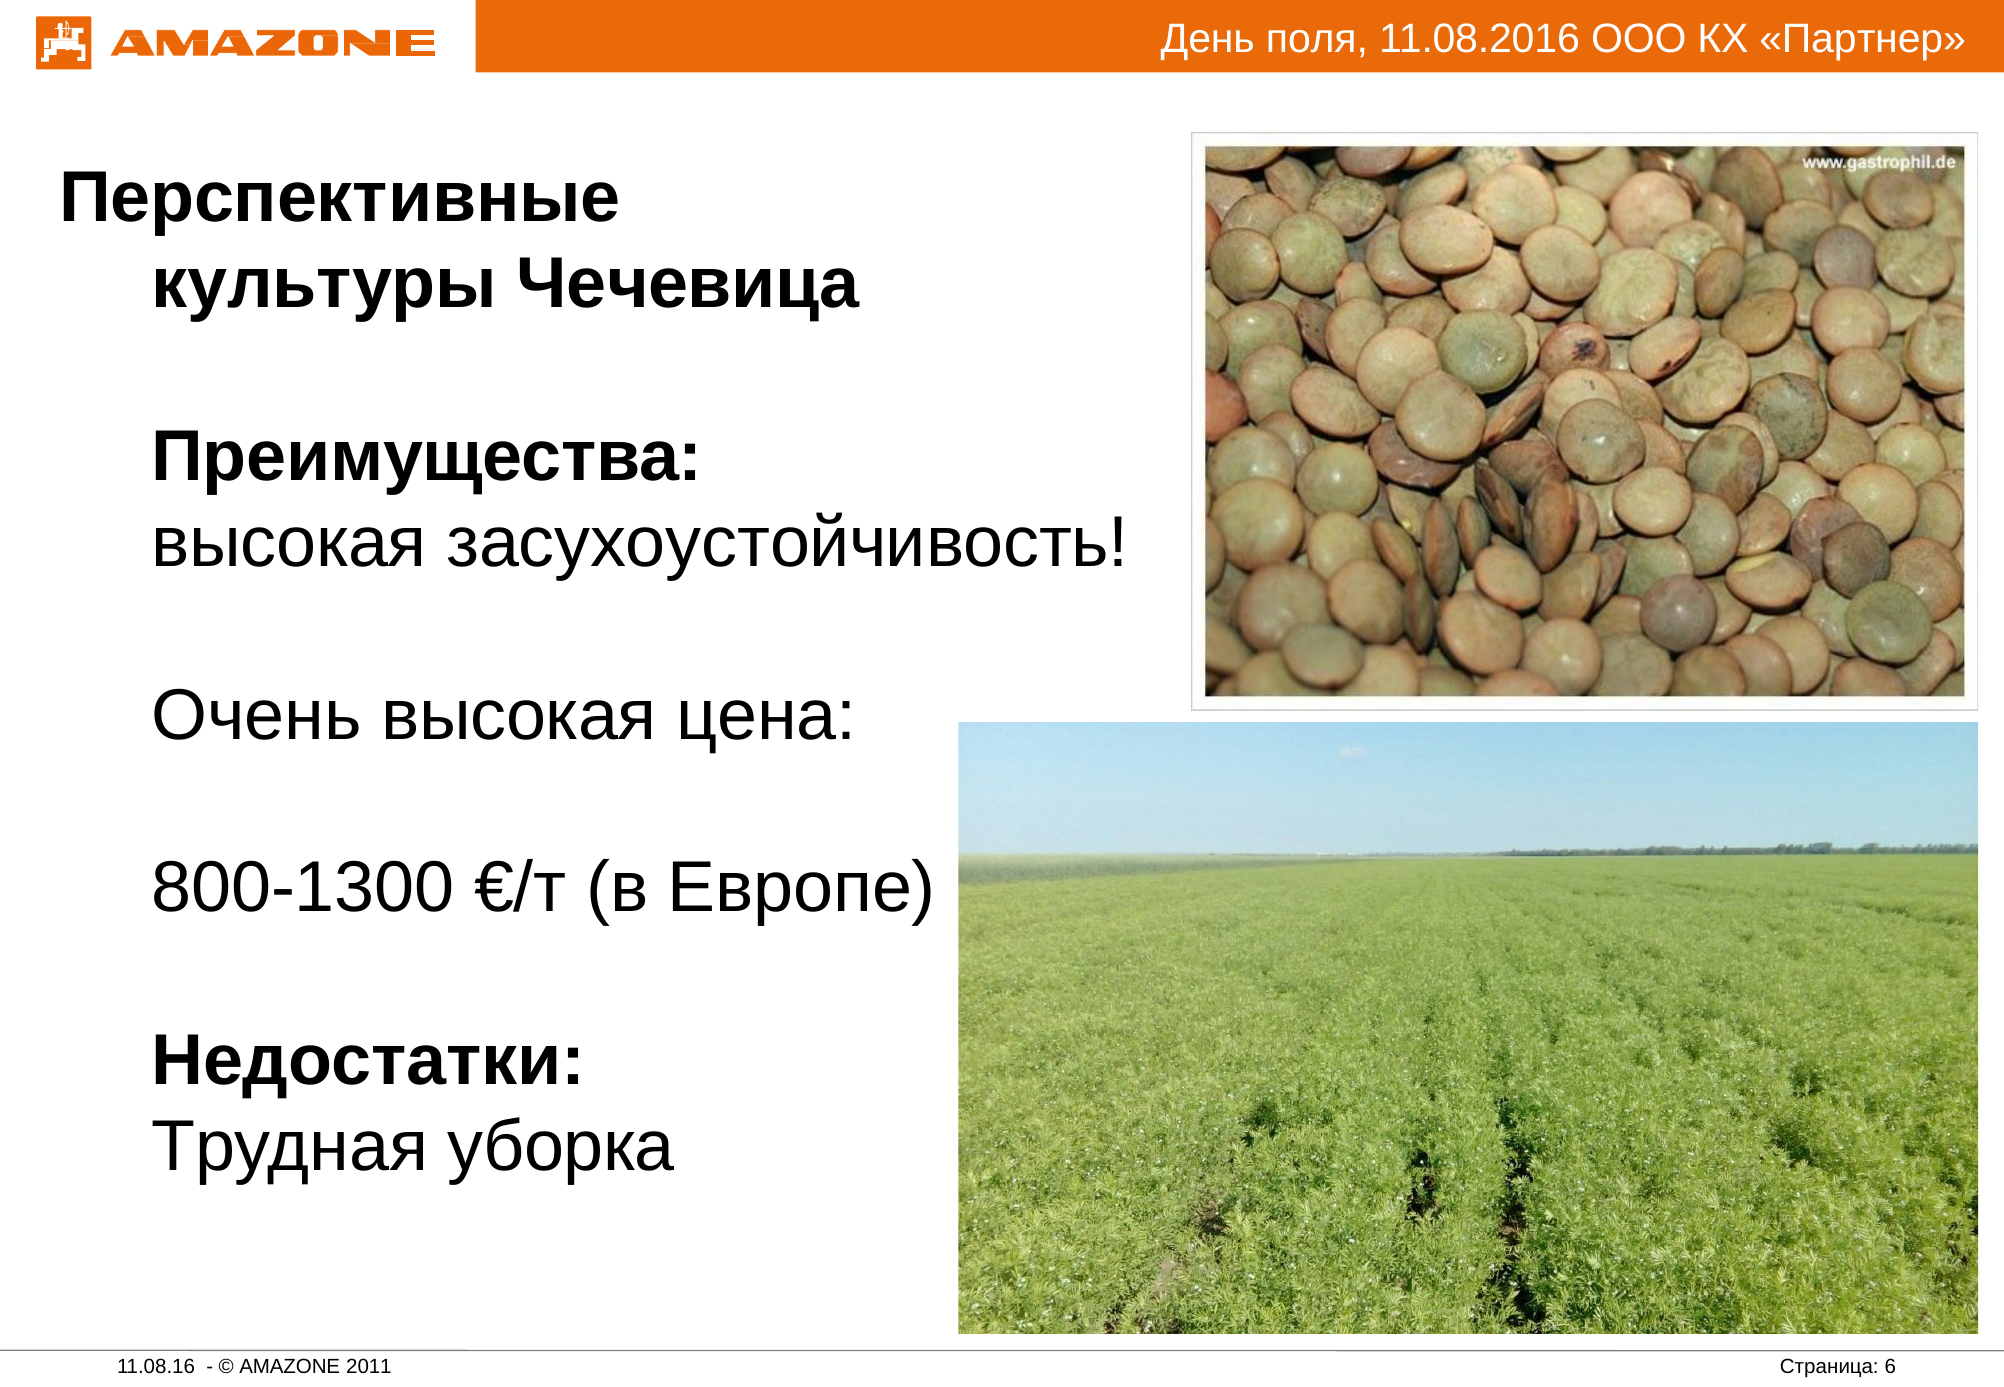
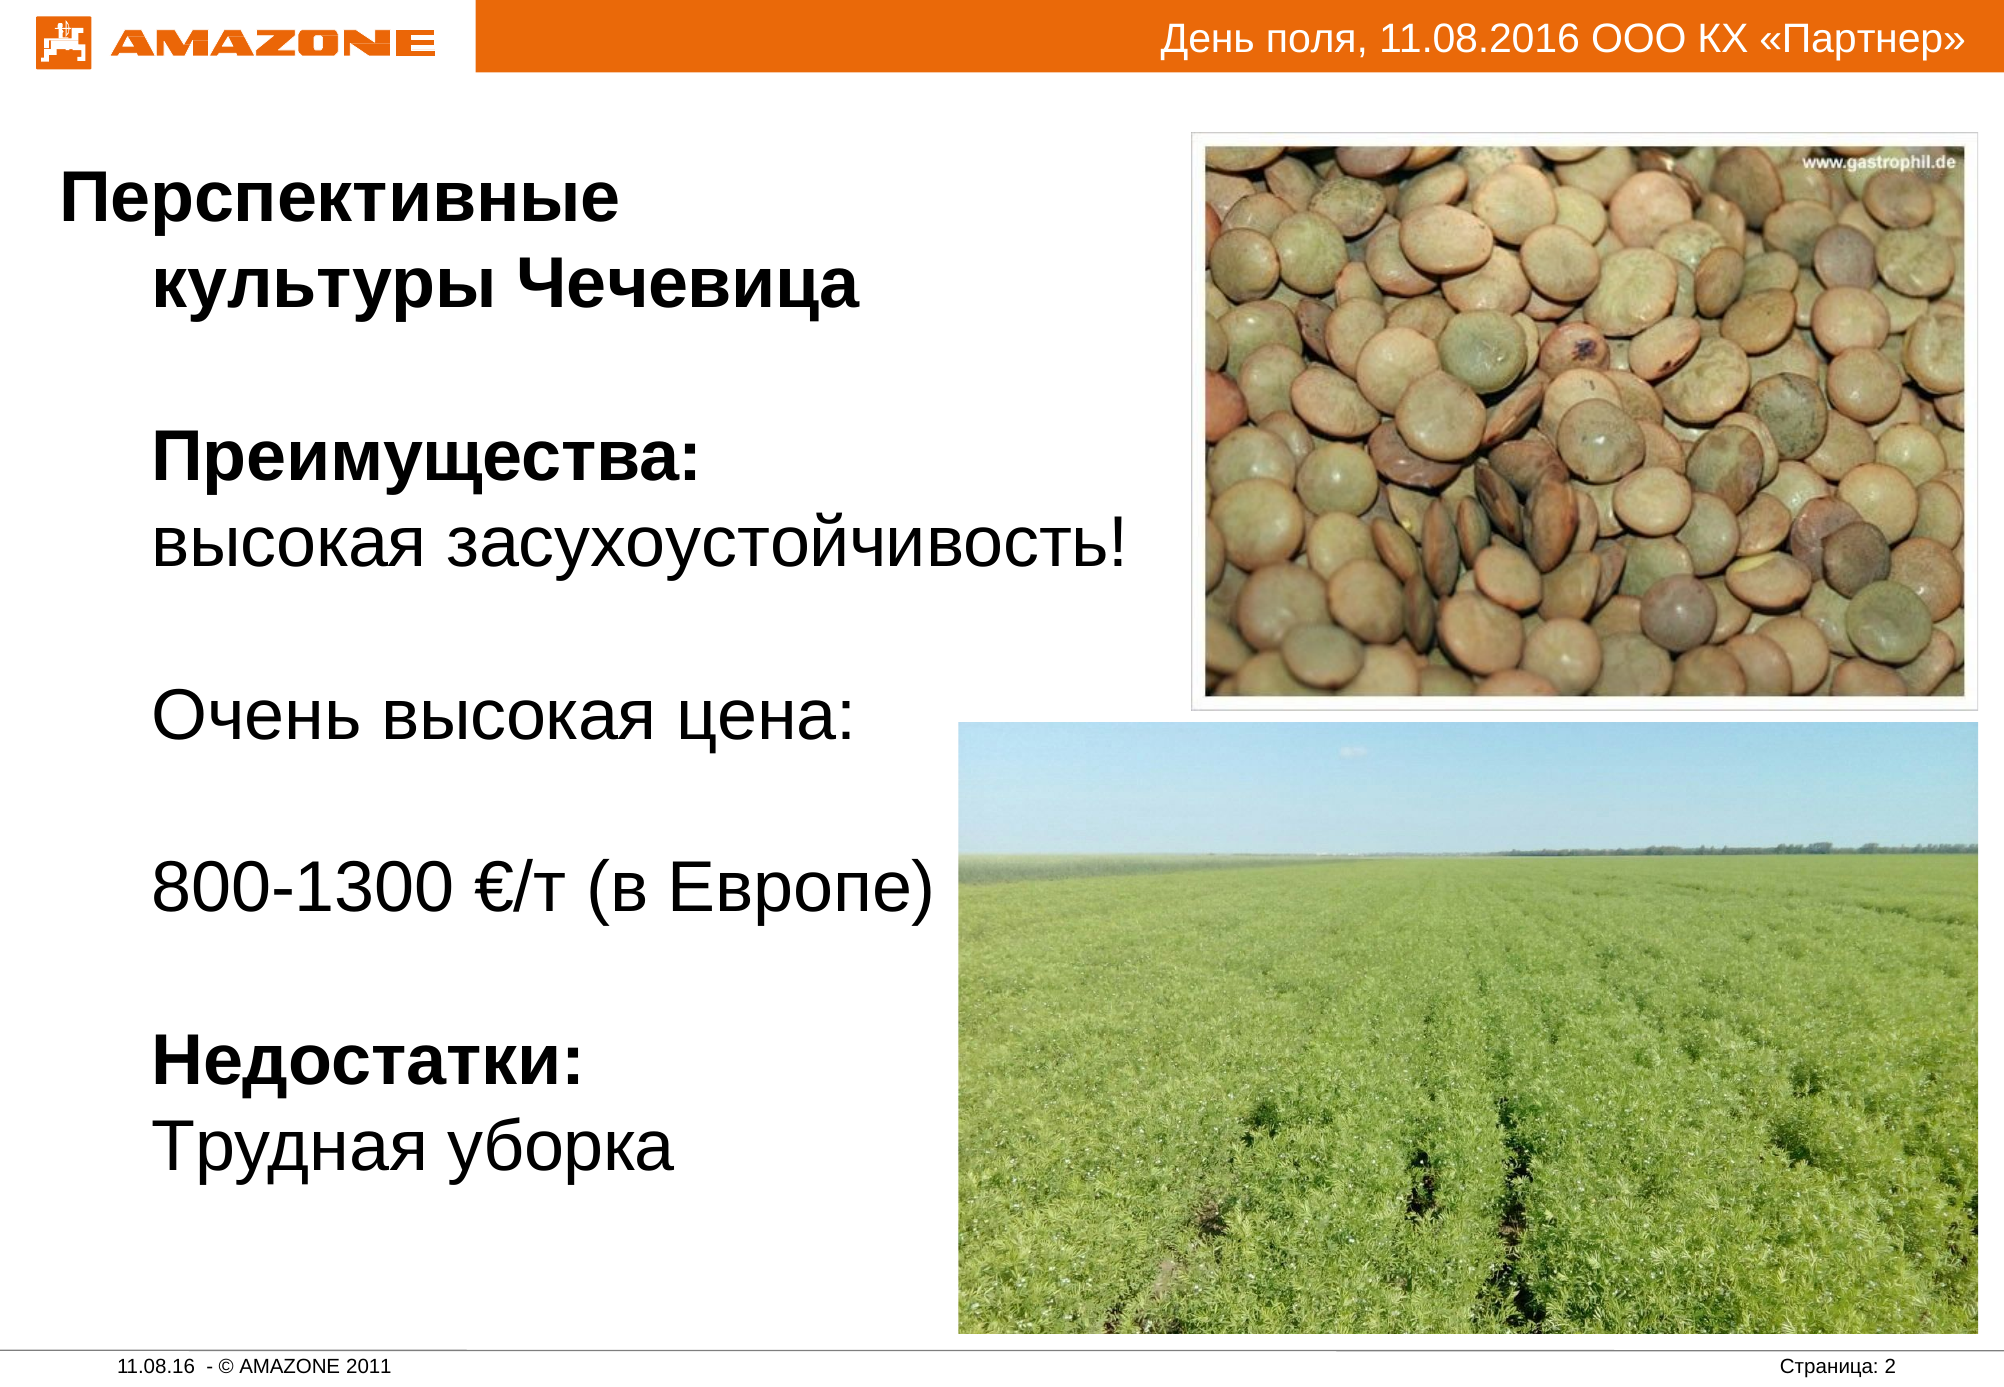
6: 6 -> 2
